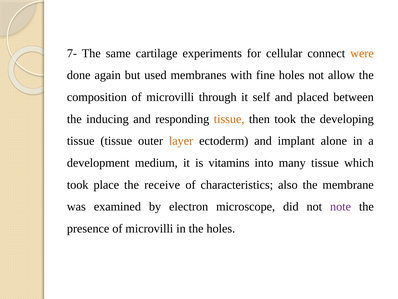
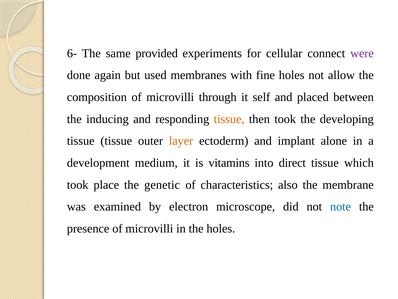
7-: 7- -> 6-
cartilage: cartilage -> provided
were colour: orange -> purple
many: many -> direct
receive: receive -> genetic
note colour: purple -> blue
